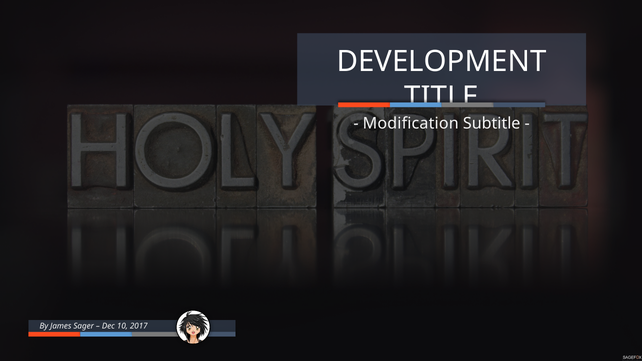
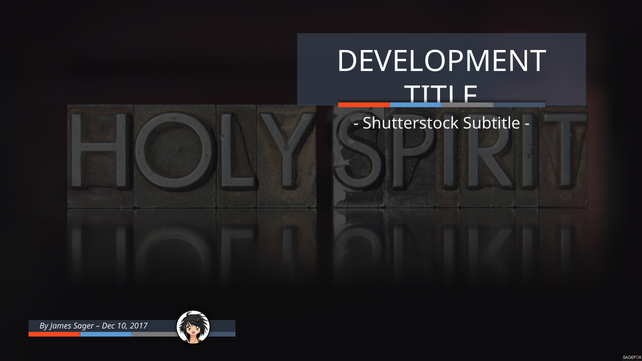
Modification: Modification -> Shutterstock
